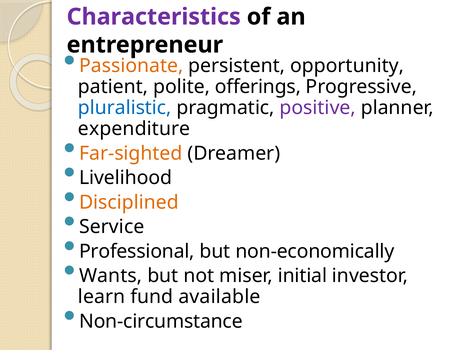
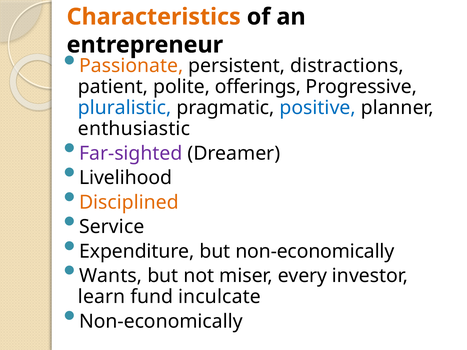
Characteristics colour: purple -> orange
opportunity: opportunity -> distractions
positive colour: purple -> blue
expenditure: expenditure -> enthusiastic
Far-sighted colour: orange -> purple
Professional: Professional -> Expenditure
initial: initial -> every
available: available -> inculcate
Non-circumstance at (161, 322): Non-circumstance -> Non-economically
